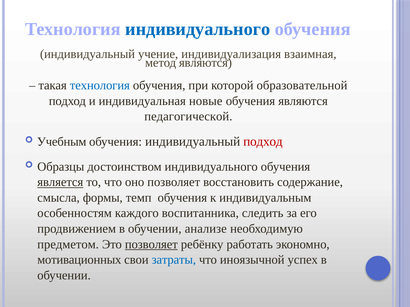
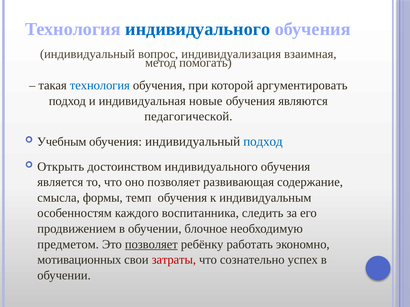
учение: учение -> вопрос
метод являются: являются -> помогать
образовательной: образовательной -> аргументировать
подход at (263, 142) colour: red -> blue
Образцы: Образцы -> Открыть
является underline: present -> none
восстановить: восстановить -> развивающая
анализе: анализе -> блочное
затраты colour: blue -> red
иноязычной: иноязычной -> сознательно
